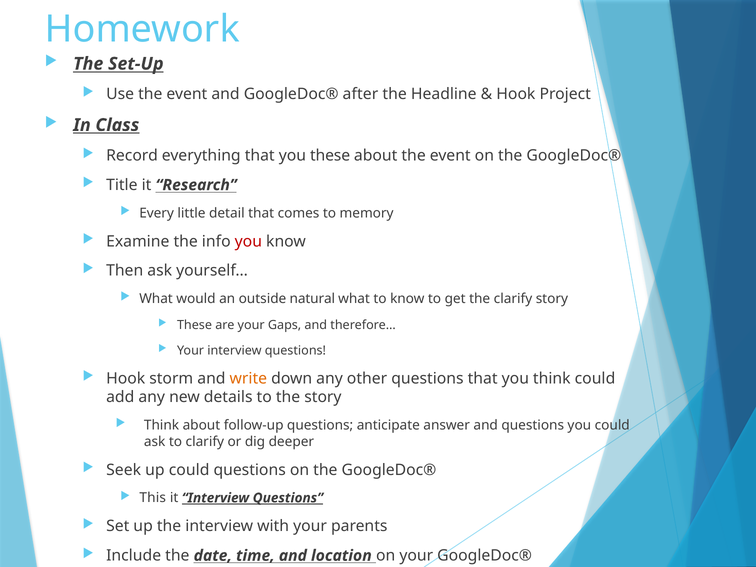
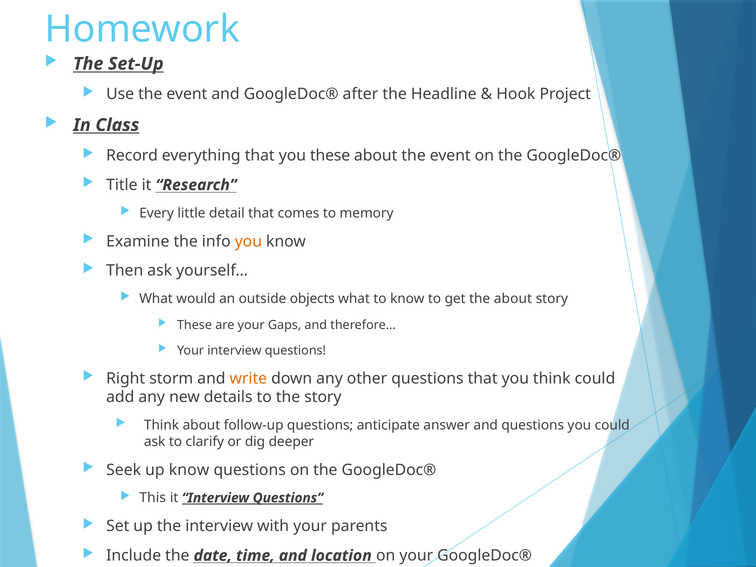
you at (248, 241) colour: red -> orange
natural: natural -> objects
the clarify: clarify -> about
Hook at (126, 378): Hook -> Right
up could: could -> know
